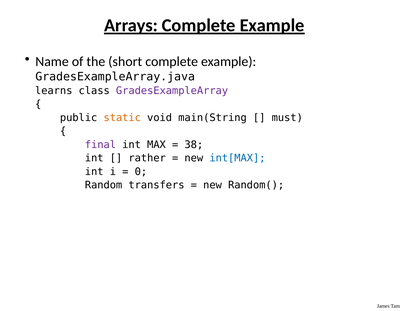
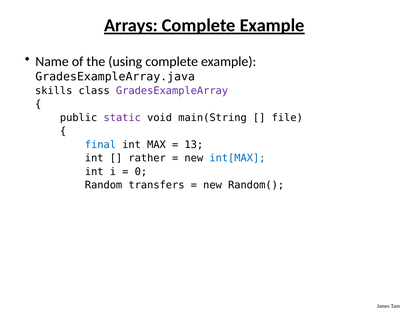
short: short -> using
learns: learns -> skills
static colour: orange -> purple
must: must -> file
final colour: purple -> blue
38: 38 -> 13
